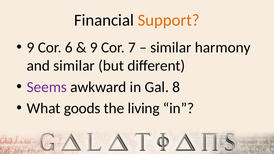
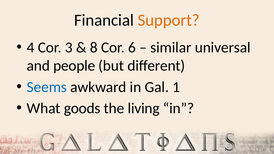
9 at (31, 48): 9 -> 4
6: 6 -> 3
9 at (94, 48): 9 -> 8
7: 7 -> 6
harmony: harmony -> universal
and similar: similar -> people
Seems colour: purple -> blue
8: 8 -> 1
